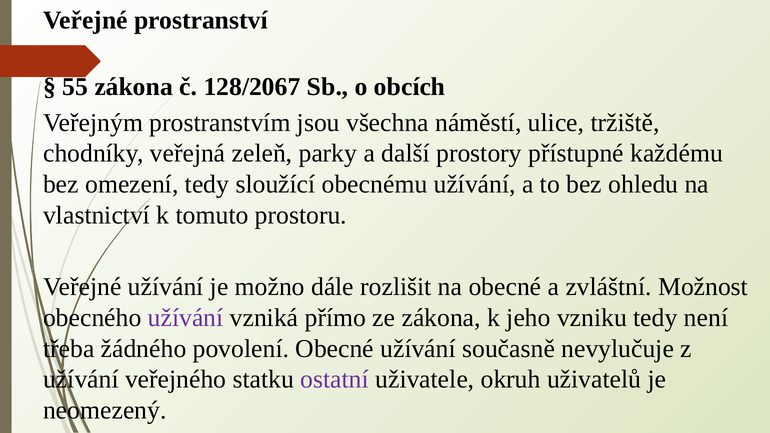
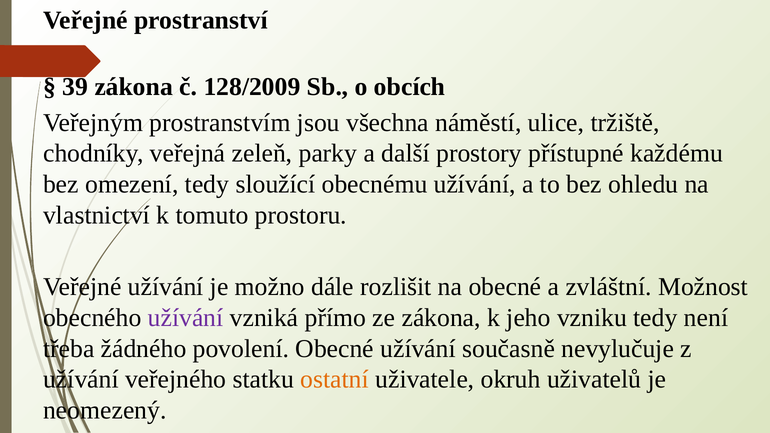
55: 55 -> 39
128/2067: 128/2067 -> 128/2009
ostatní colour: purple -> orange
